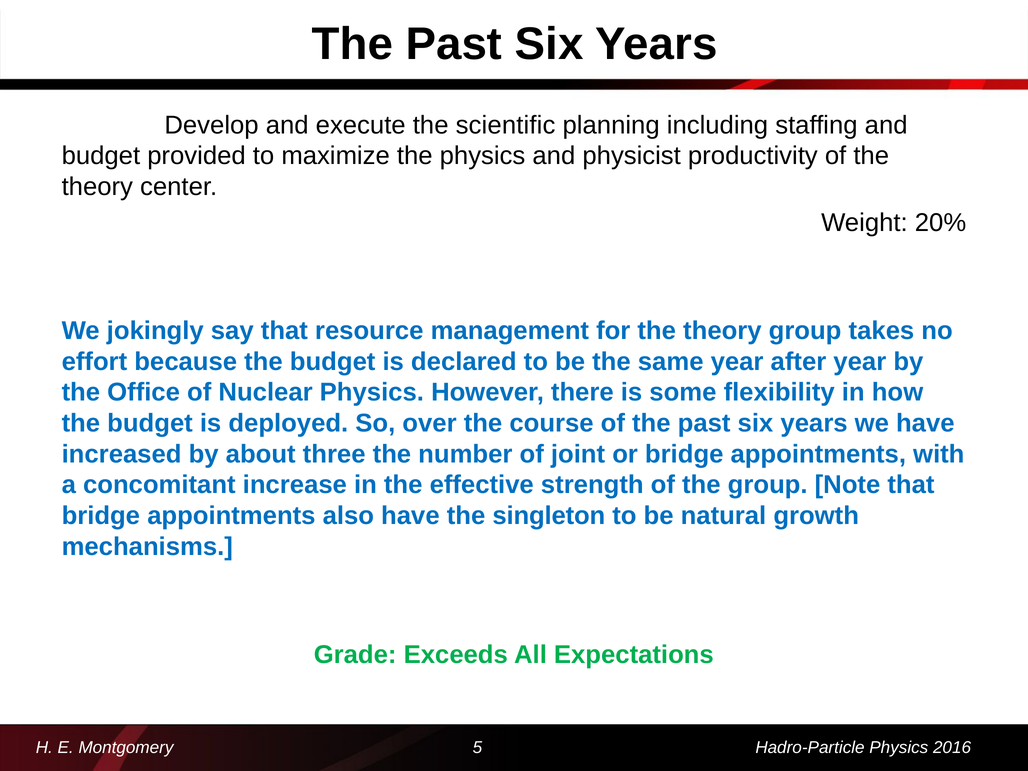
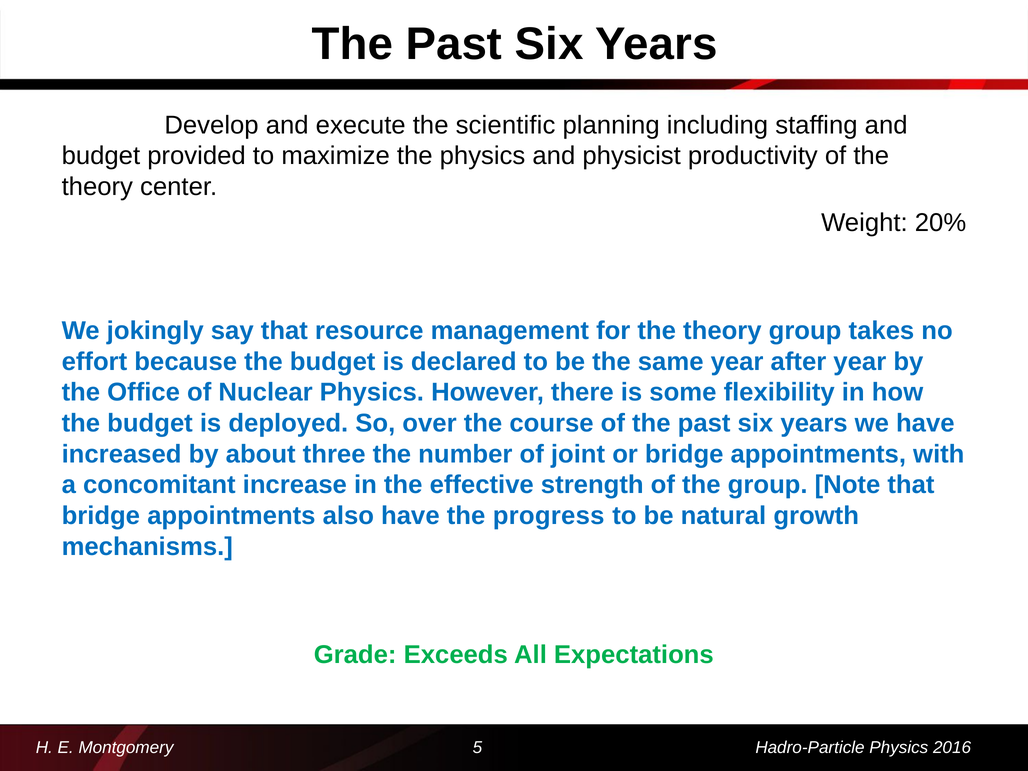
singleton: singleton -> progress
